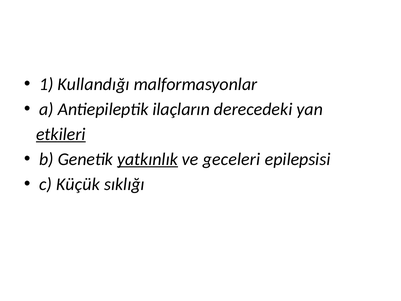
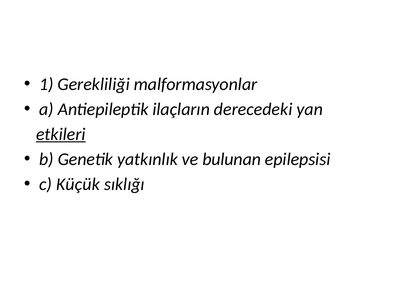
Kullandığı: Kullandığı -> Gerekliliği
yatkınlık underline: present -> none
geceleri: geceleri -> bulunan
